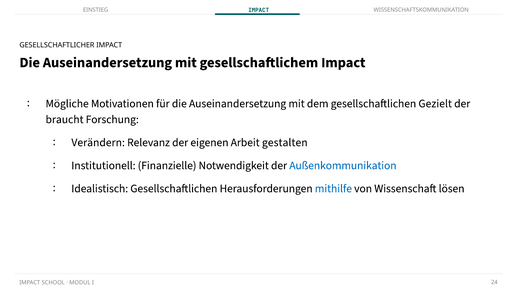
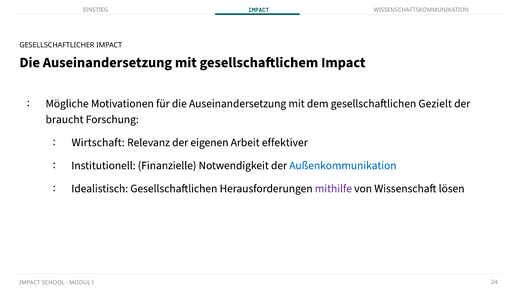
Verändern: Verändern -> Wirtschaft
gestalten: gestalten -> effektiver
mithilfe colour: blue -> purple
